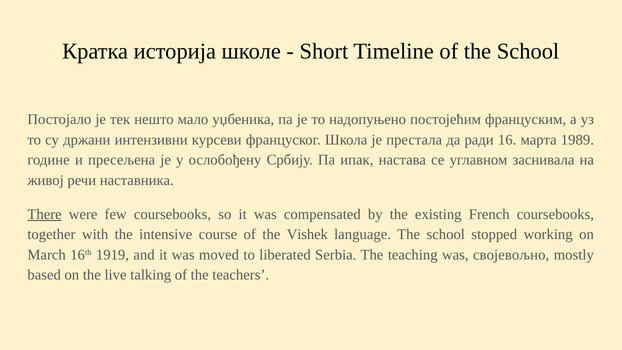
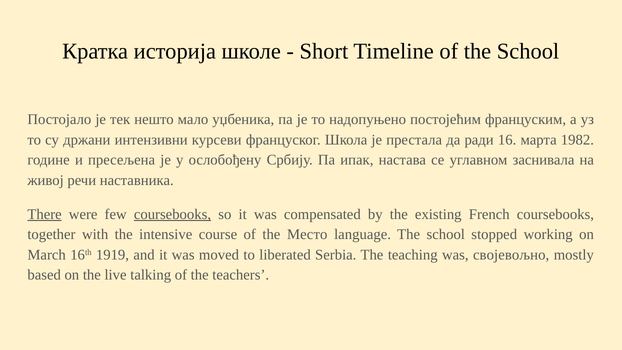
1989: 1989 -> 1982
coursebooks at (172, 214) underline: none -> present
Vishek: Vishek -> Место
